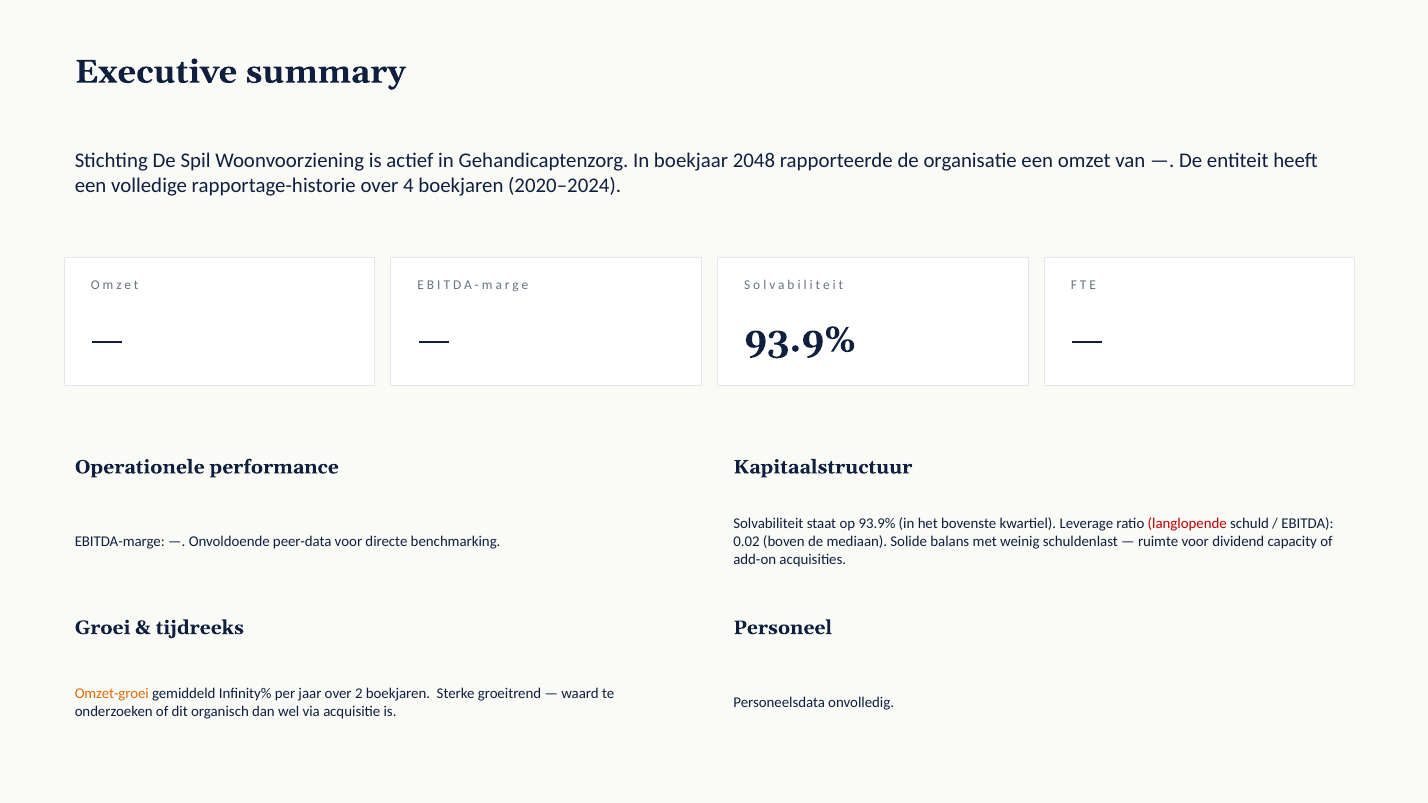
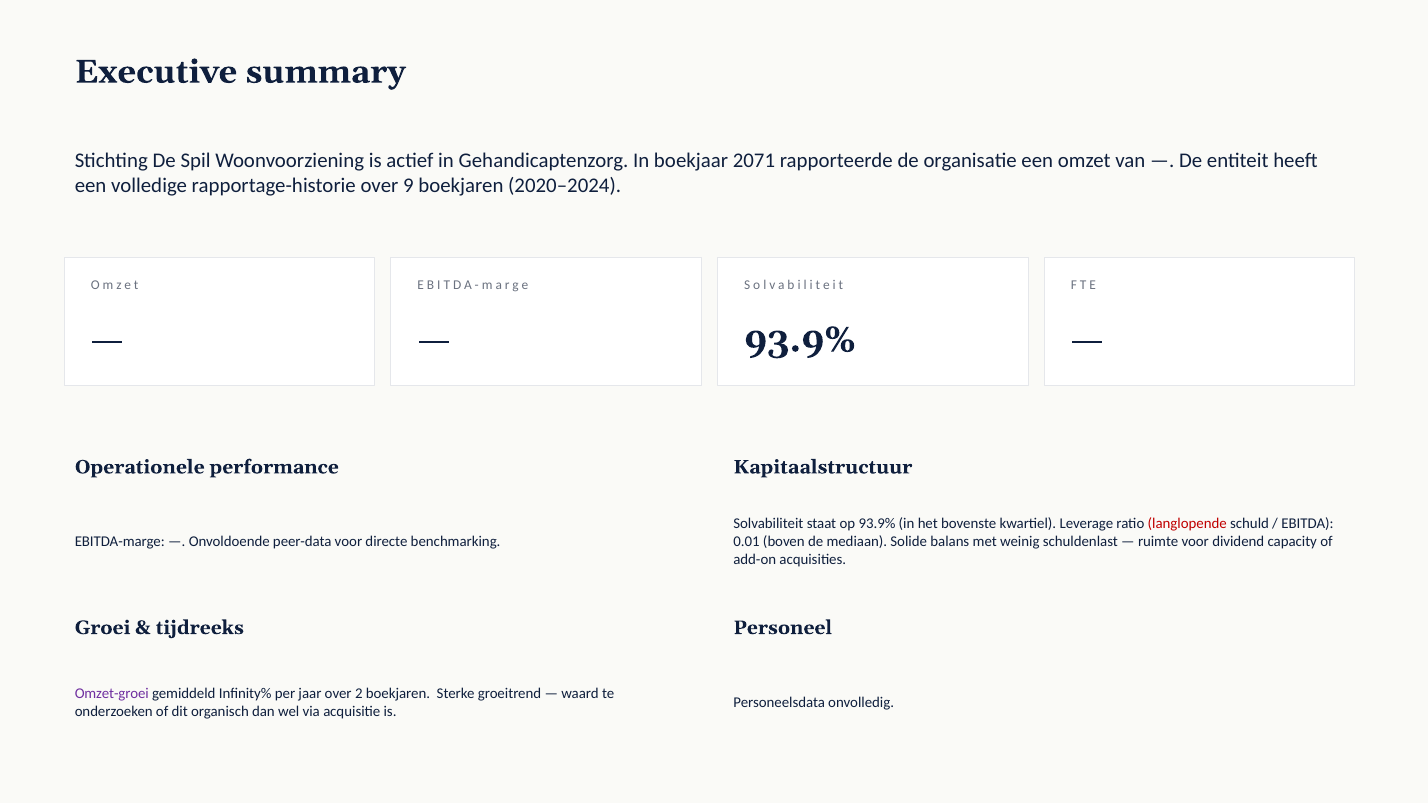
2048: 2048 -> 2071
4: 4 -> 9
0.02: 0.02 -> 0.01
Omzet-groei colour: orange -> purple
